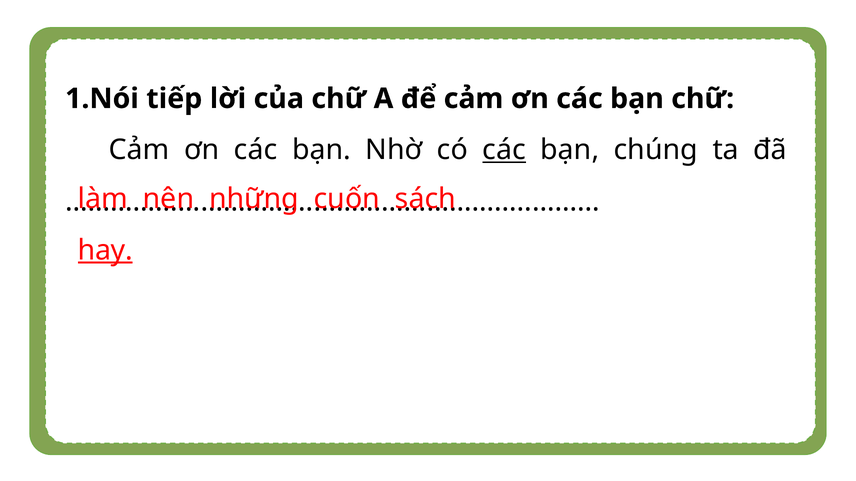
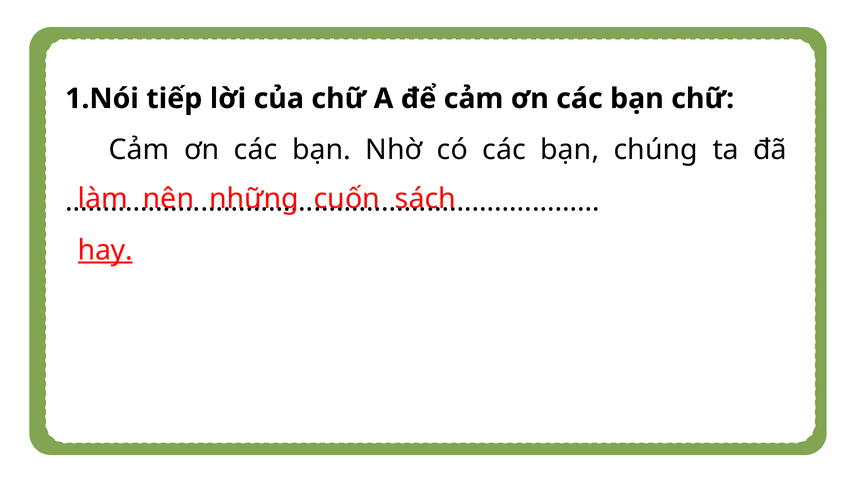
các at (504, 150) underline: present -> none
